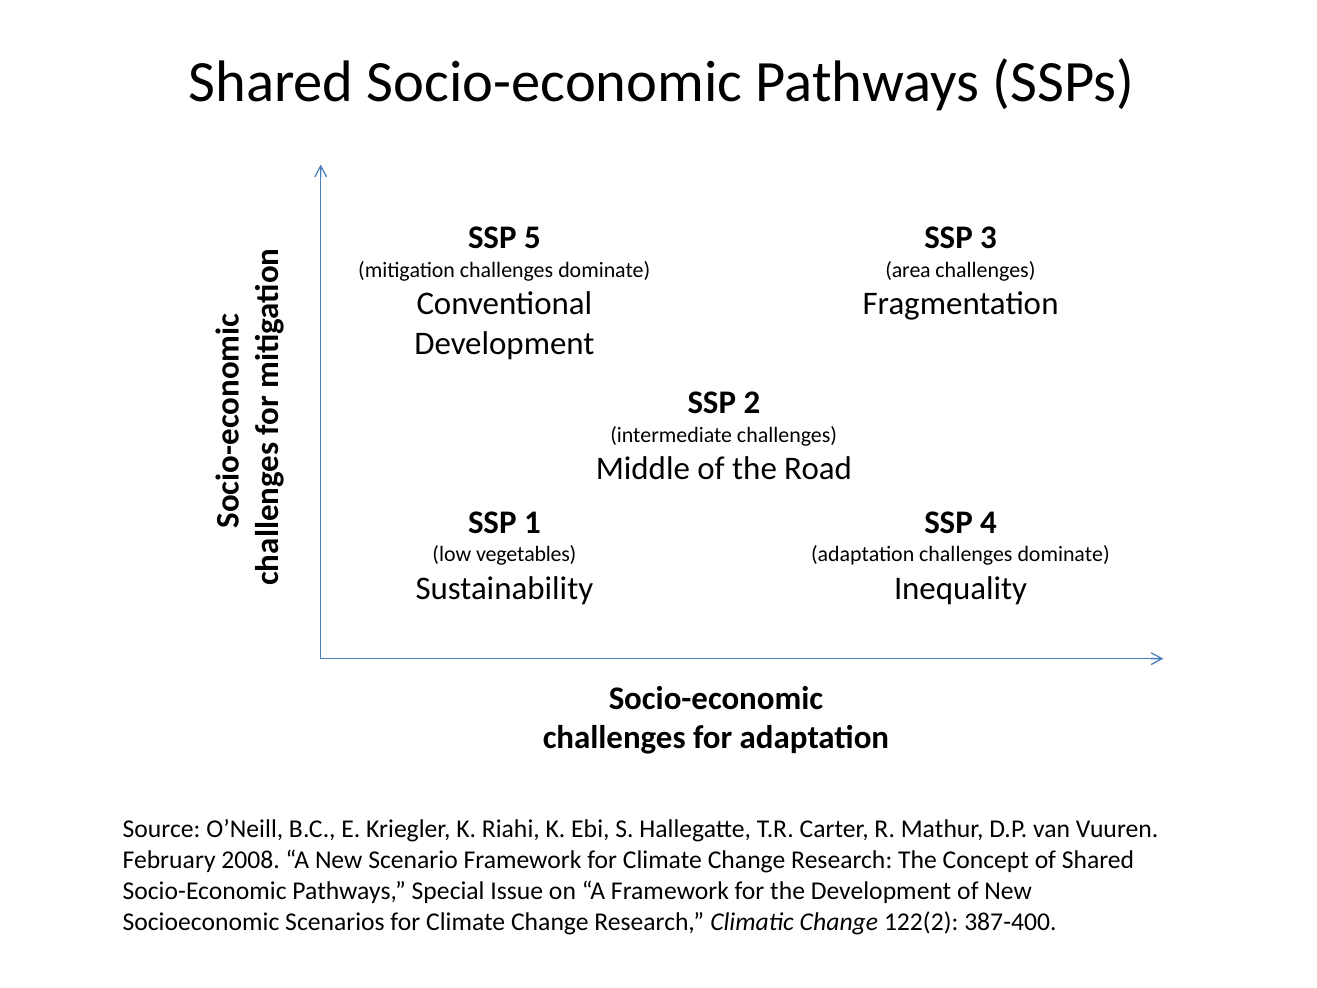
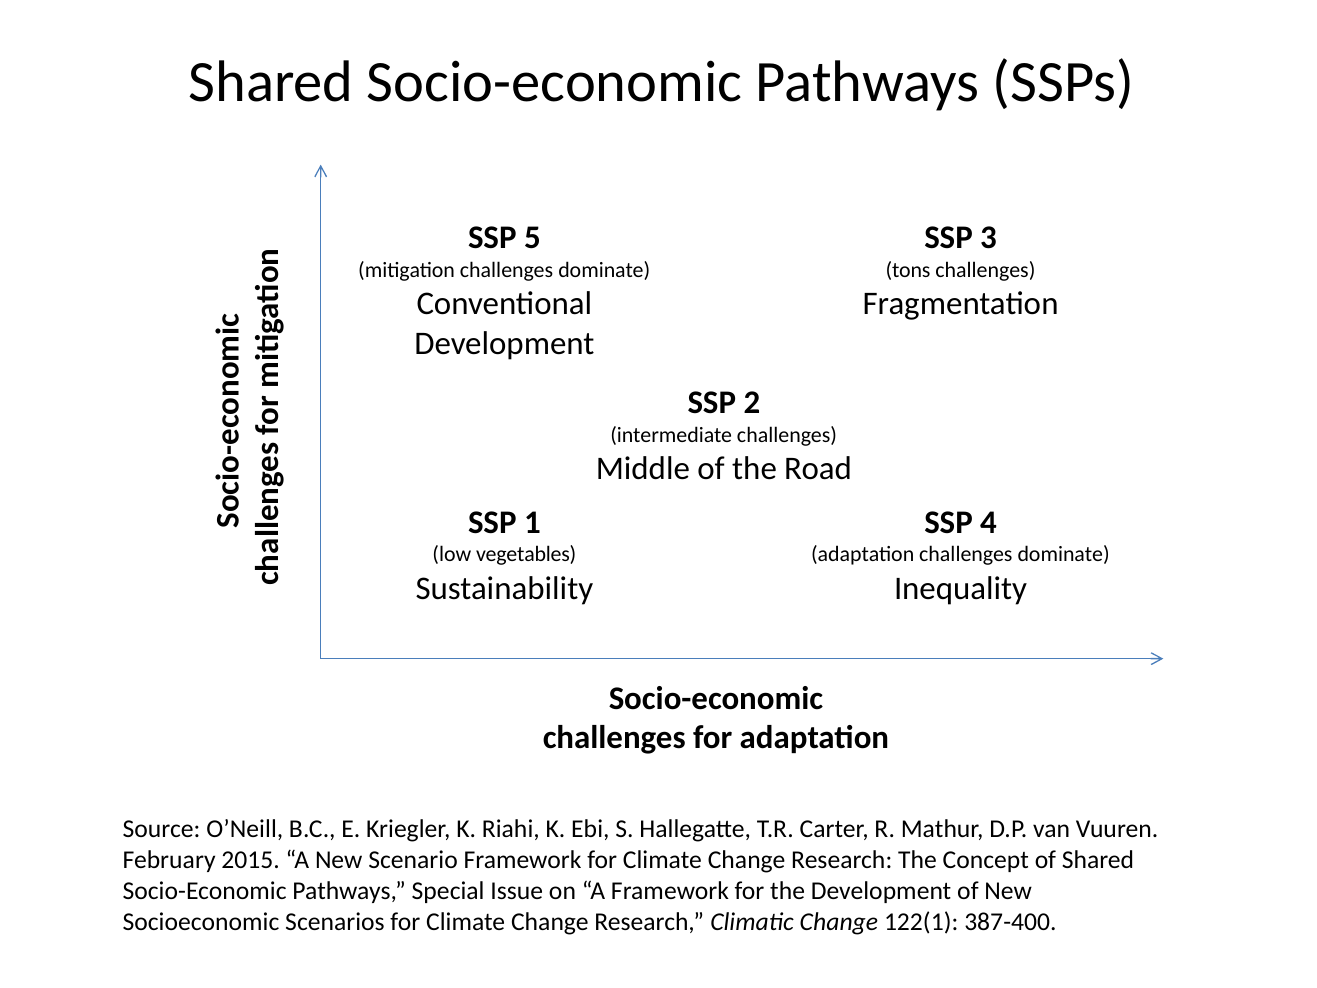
area: area -> tons
2008: 2008 -> 2015
122(2: 122(2 -> 122(1
